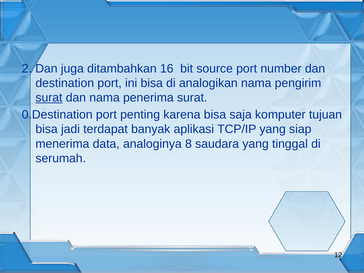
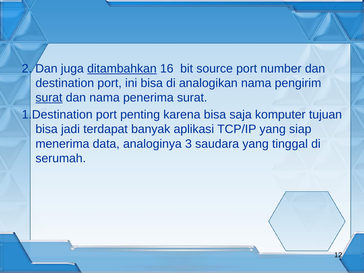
ditambahkan underline: none -> present
0.Destination: 0.Destination -> 1.Destination
8: 8 -> 3
